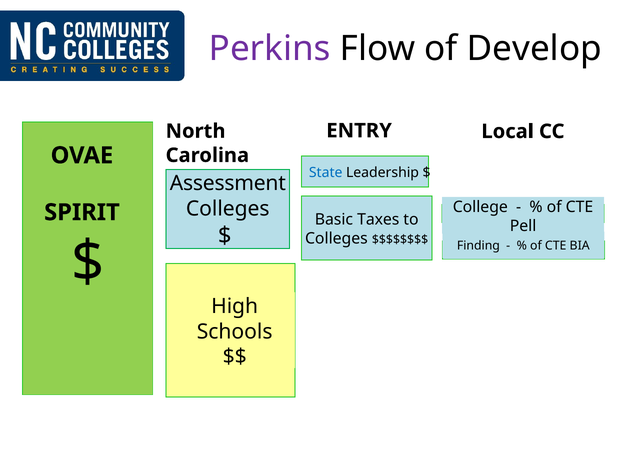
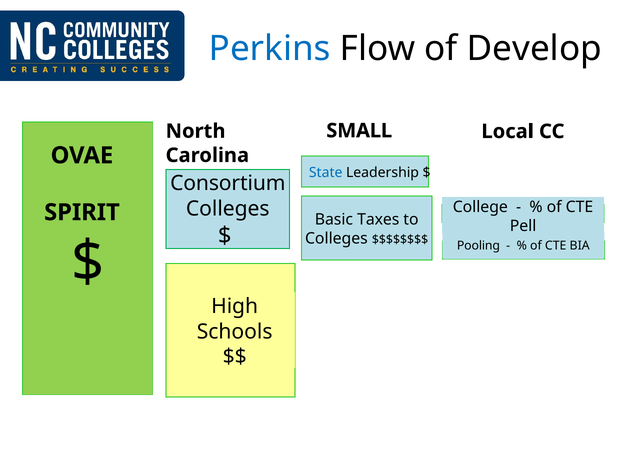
Perkins colour: purple -> blue
ENTRY: ENTRY -> SMALL
Assessment: Assessment -> Consortium
Finding: Finding -> Pooling
